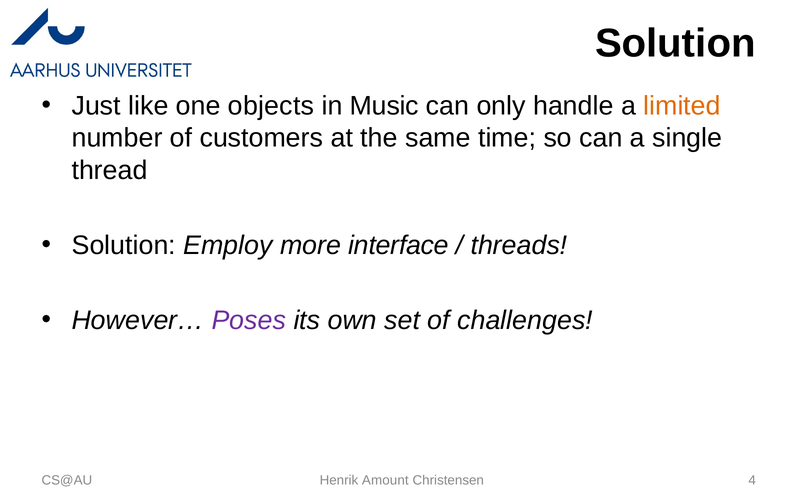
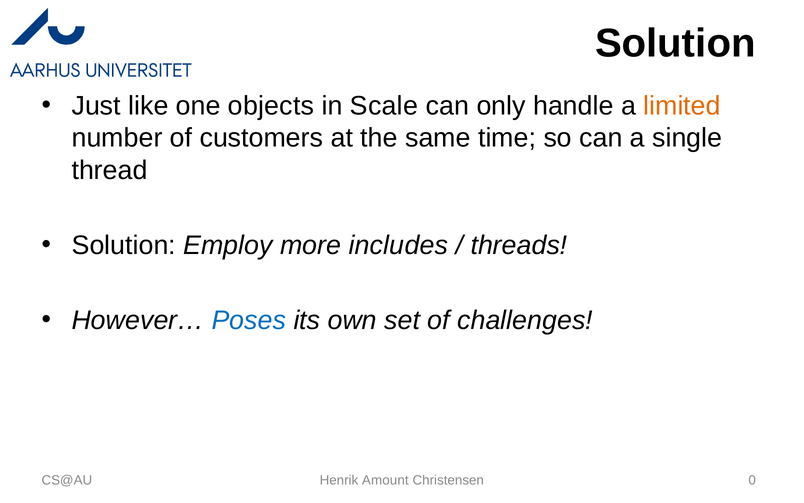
Music: Music -> Scale
interface: interface -> includes
Poses colour: purple -> blue
4: 4 -> 0
